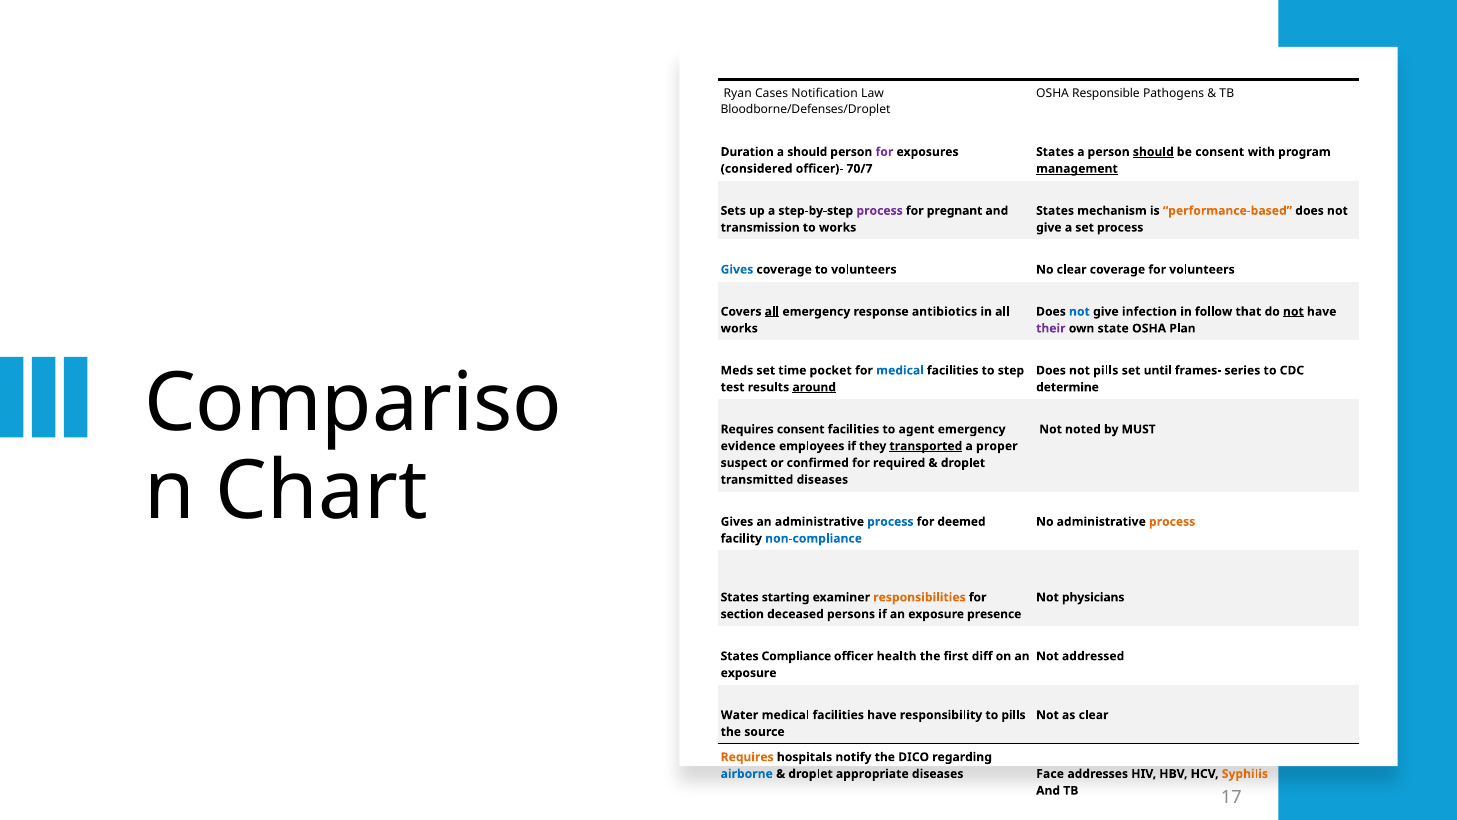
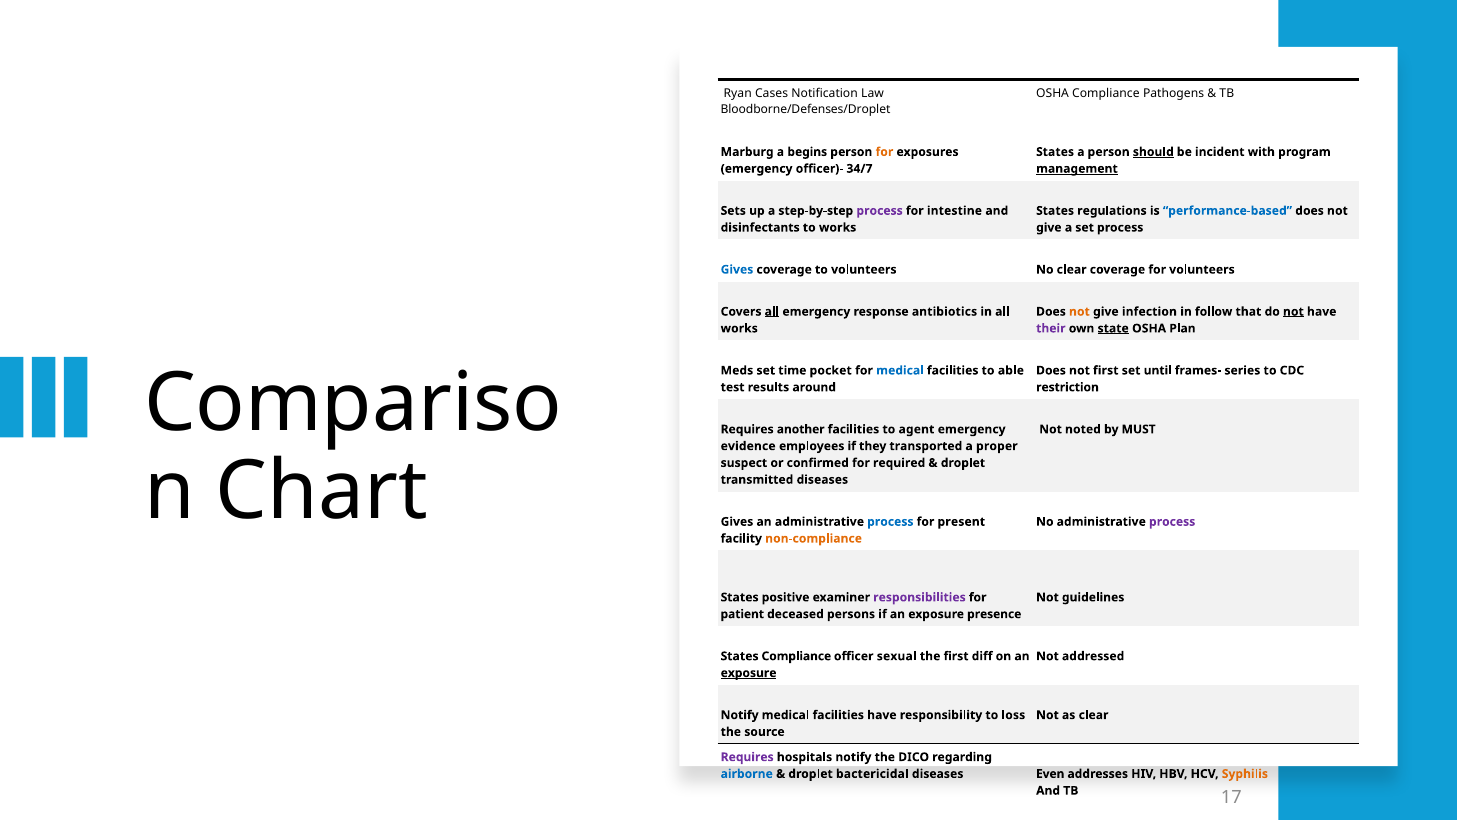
OSHA Responsible: Responsible -> Compliance
Duration: Duration -> Marburg
a should: should -> begins
for at (884, 152) colour: purple -> orange
be consent: consent -> incident
considered at (757, 169): considered -> emergency
70/7: 70/7 -> 34/7
pregnant: pregnant -> intestine
mechanism: mechanism -> regulations
performance-based colour: orange -> blue
transmission: transmission -> disinfectants
not at (1079, 311) colour: blue -> orange
state underline: none -> present
step: step -> able
not pills: pills -> first
around underline: present -> none
determine: determine -> restriction
Requires consent: consent -> another
transported underline: present -> none
deemed: deemed -> present
process at (1172, 521) colour: orange -> purple
non-compliance colour: blue -> orange
starting: starting -> positive
responsibilities colour: orange -> purple
physicians: physicians -> guidelines
section: section -> patient
health: health -> sexual
exposure at (749, 673) underline: none -> present
Water at (740, 715): Water -> Notify
to pills: pills -> loss
Requires at (747, 757) colour: orange -> purple
appropriate: appropriate -> bactericidal
Face: Face -> Even
